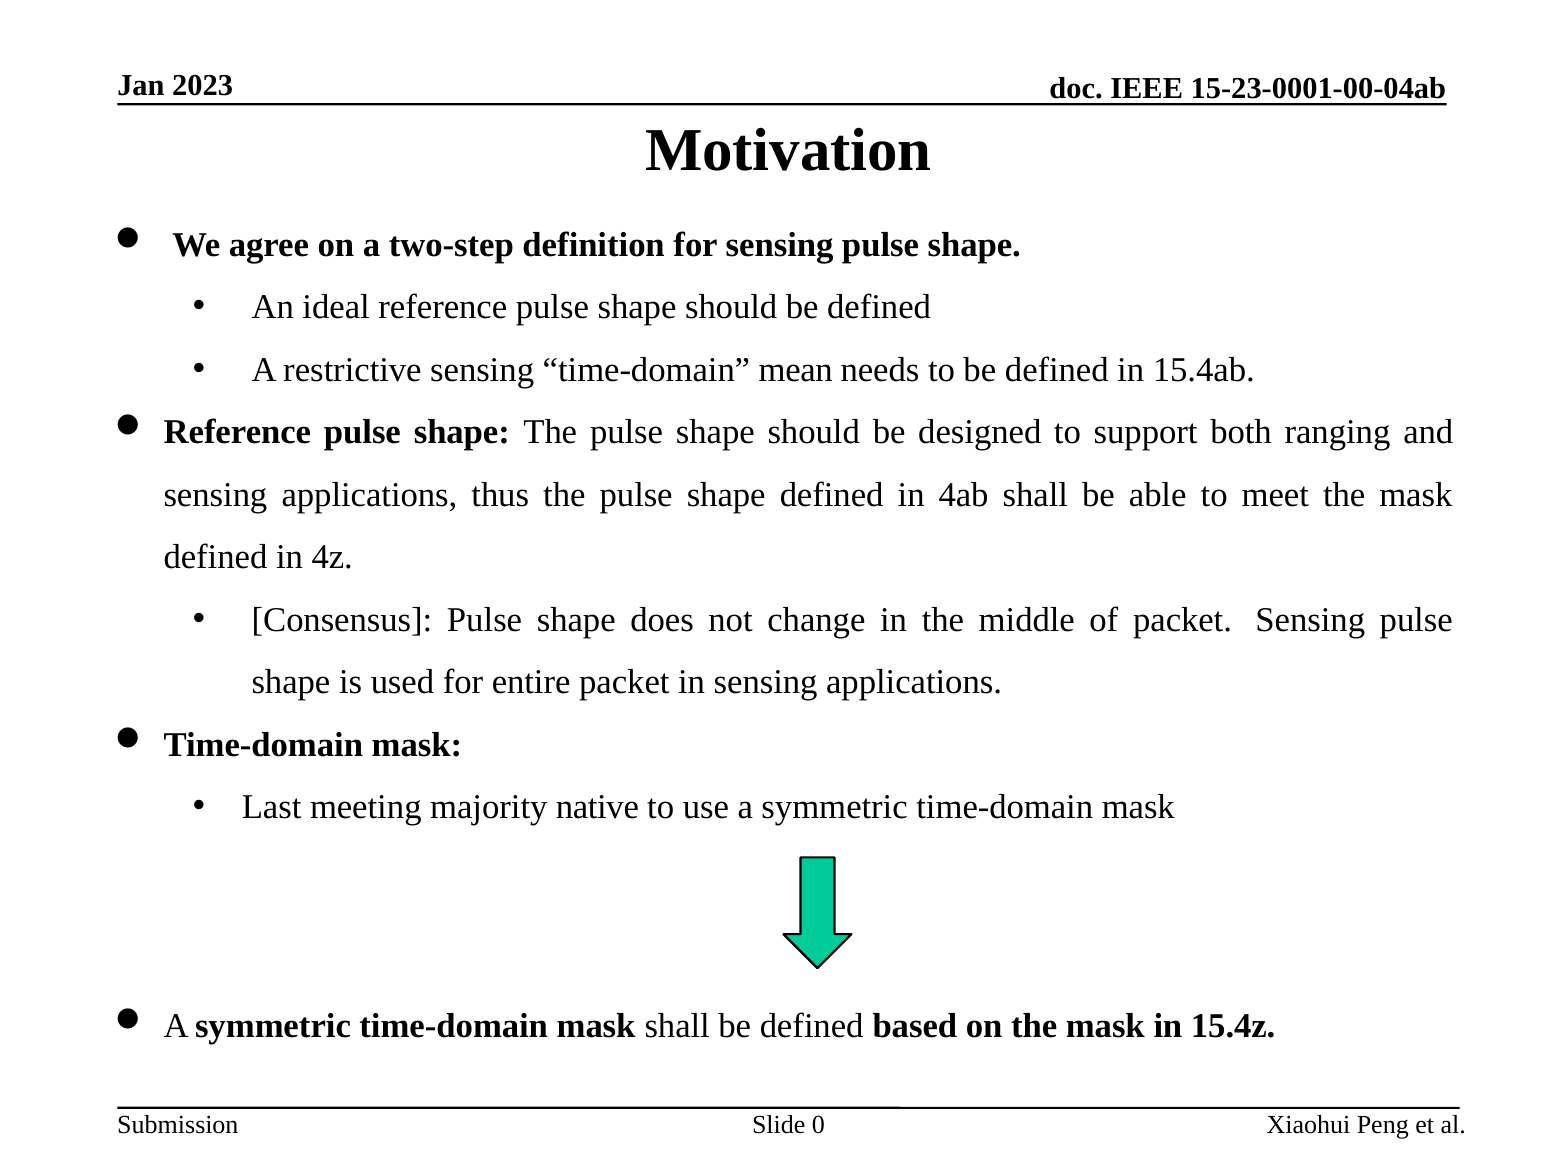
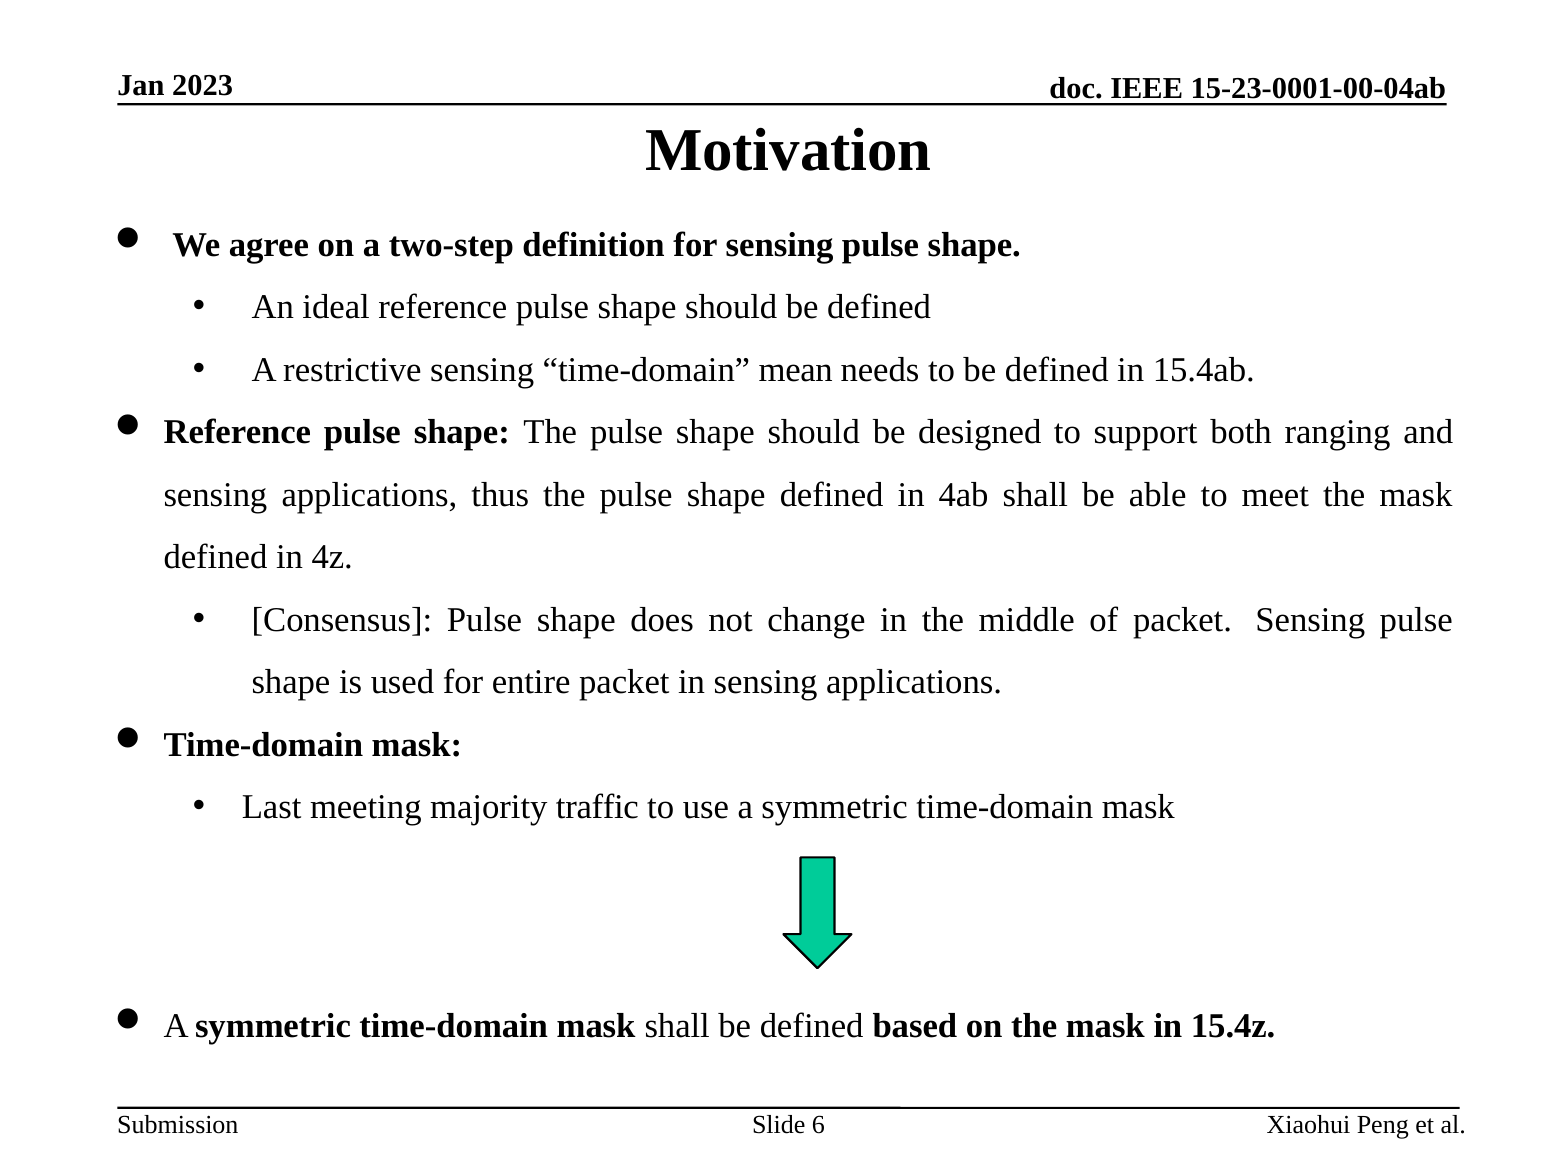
native: native -> traffic
0: 0 -> 6
